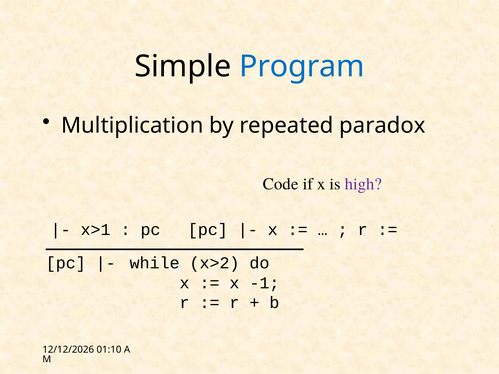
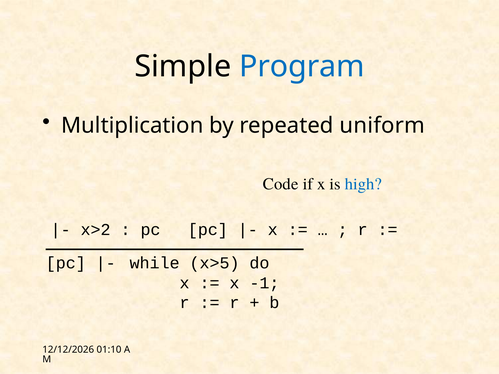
paradox: paradox -> uniform
high colour: purple -> blue
x>1: x>1 -> x>2
x>2: x>2 -> x>5
